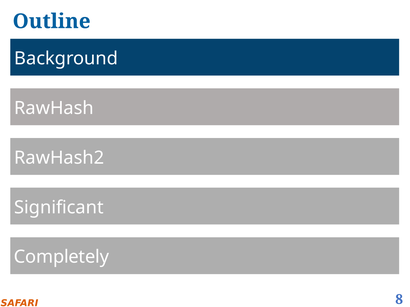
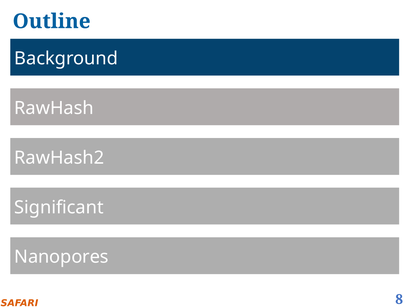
Completely: Completely -> Nanopores
